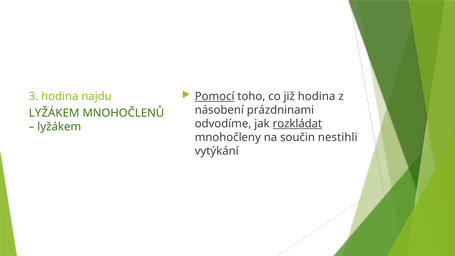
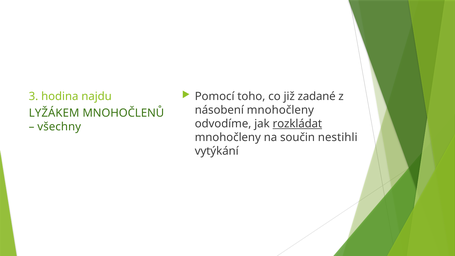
Pomocí underline: present -> none
již hodina: hodina -> zadané
násobení prázdninami: prázdninami -> mnohočleny
lyžákem at (59, 127): lyžákem -> všechny
